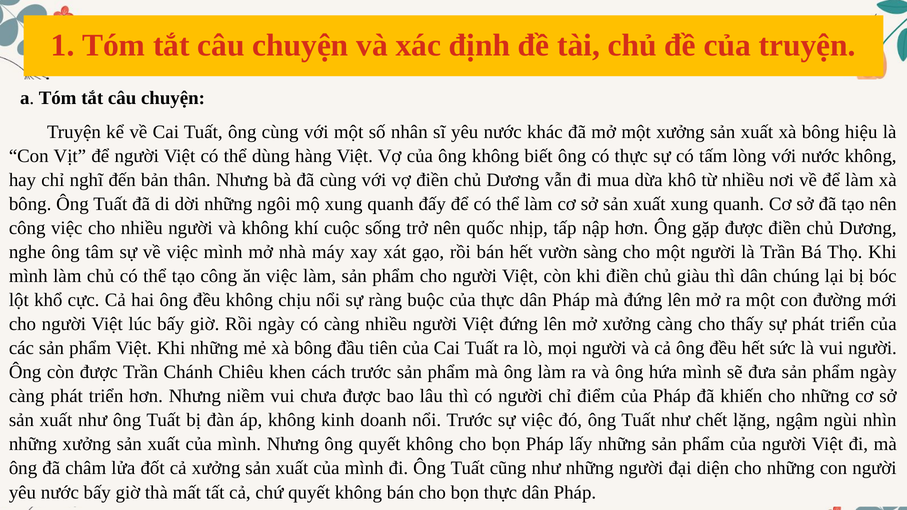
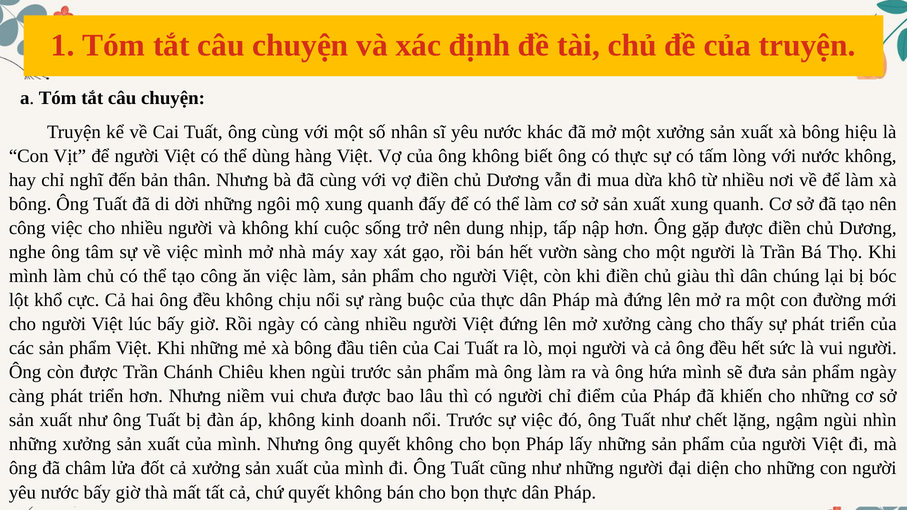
quốc: quốc -> dung
khen cách: cách -> ngùi
